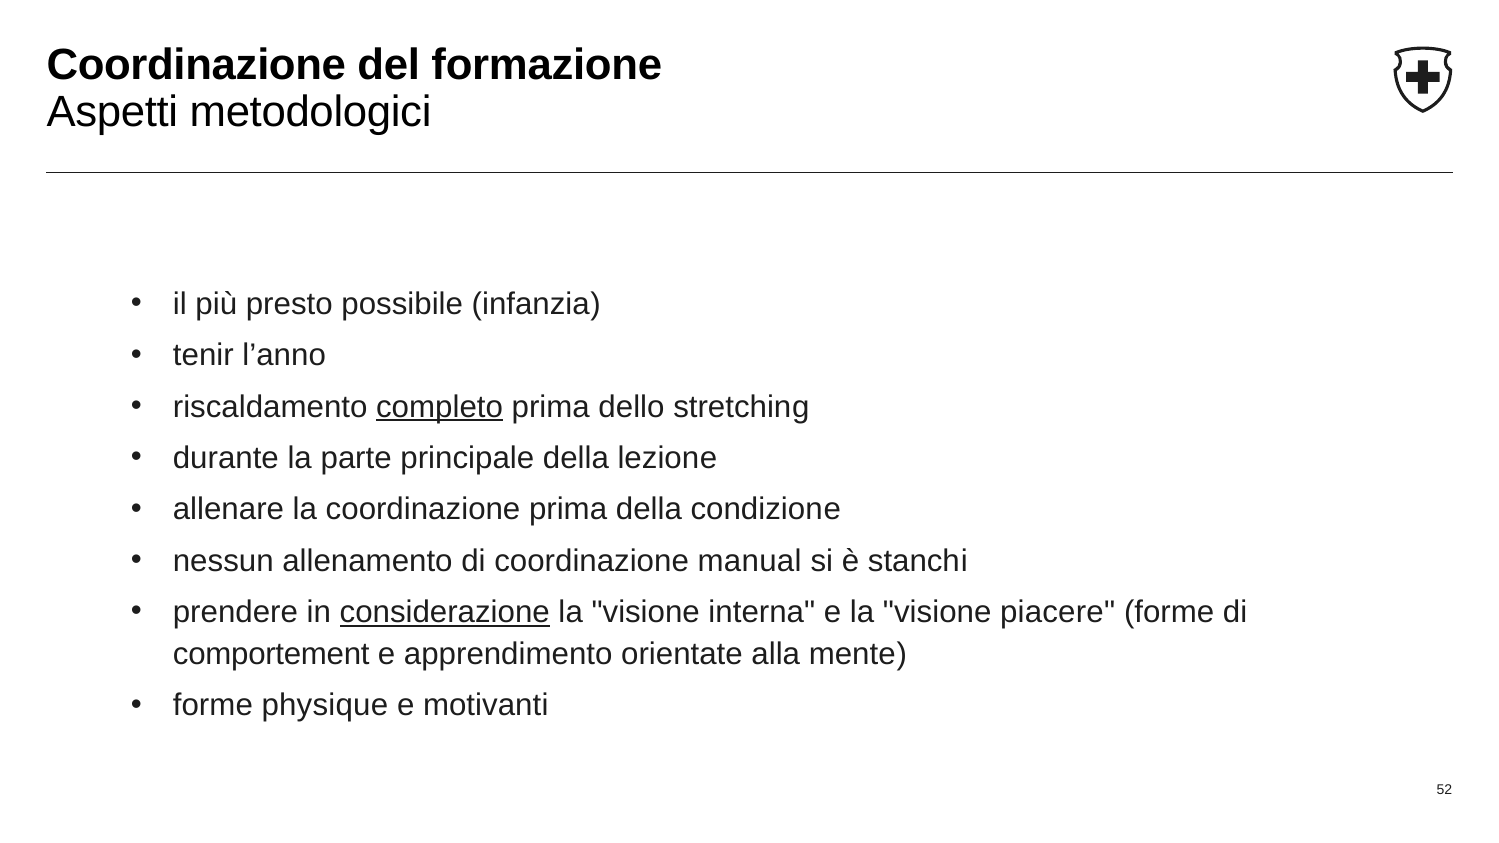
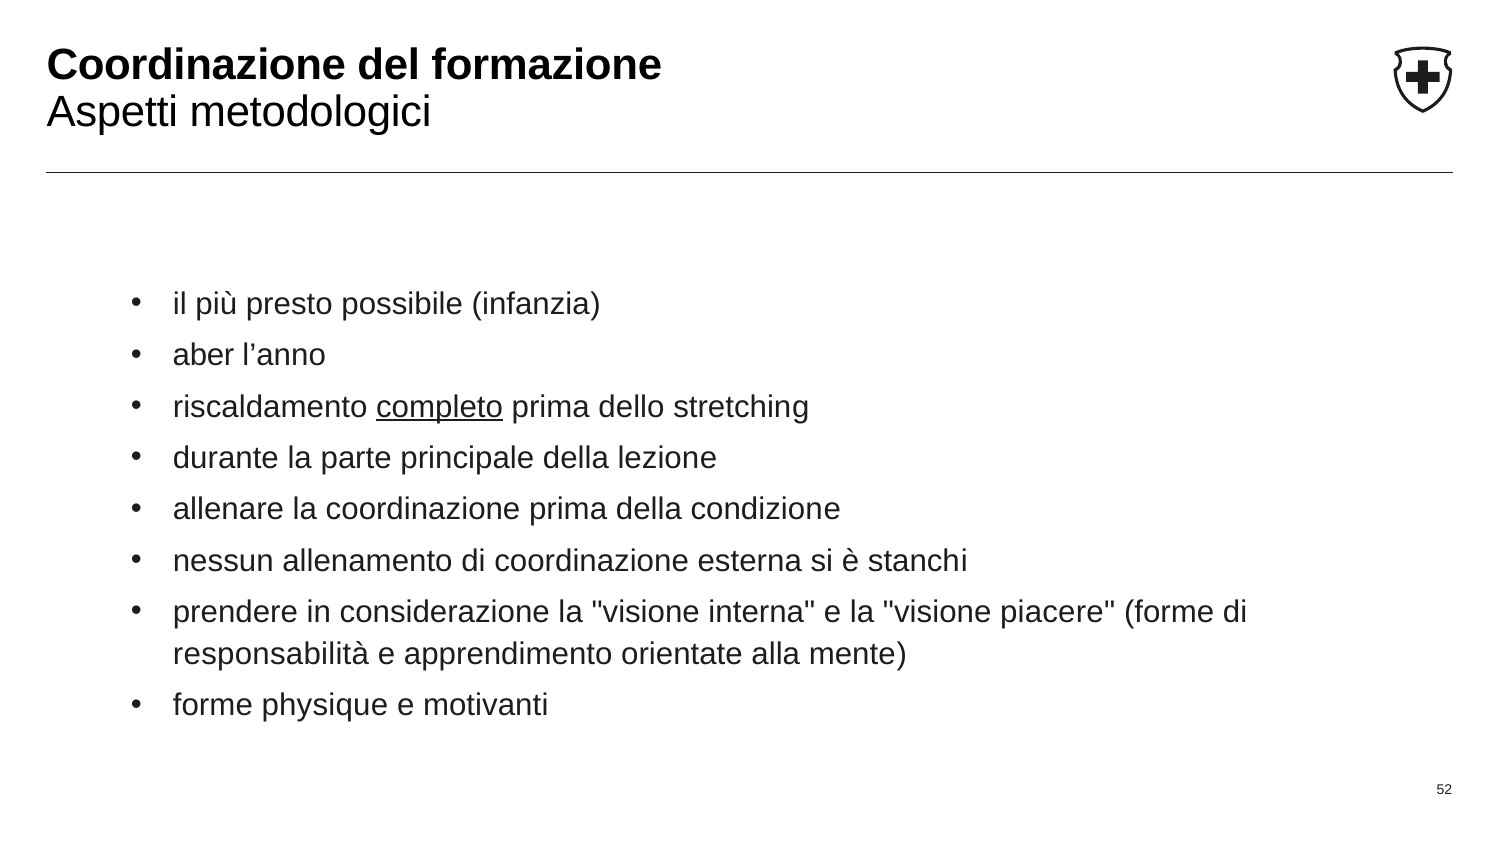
tenir: tenir -> aber
manual: manual -> esterna
considerazione underline: present -> none
comportement: comportement -> responsabilità
